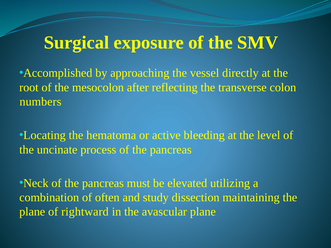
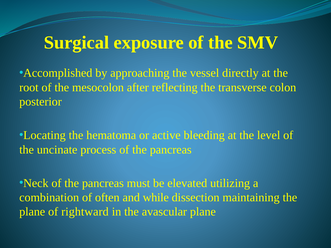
numbers: numbers -> posterior
study: study -> while
